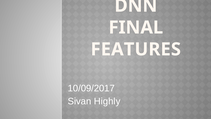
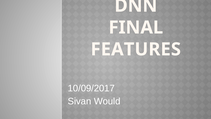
Highly: Highly -> Would
